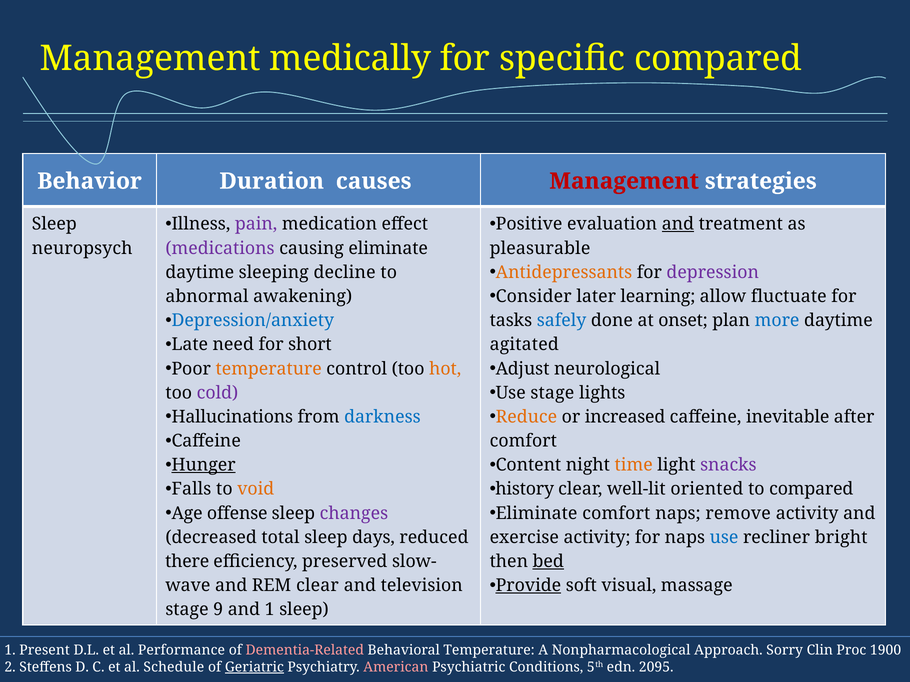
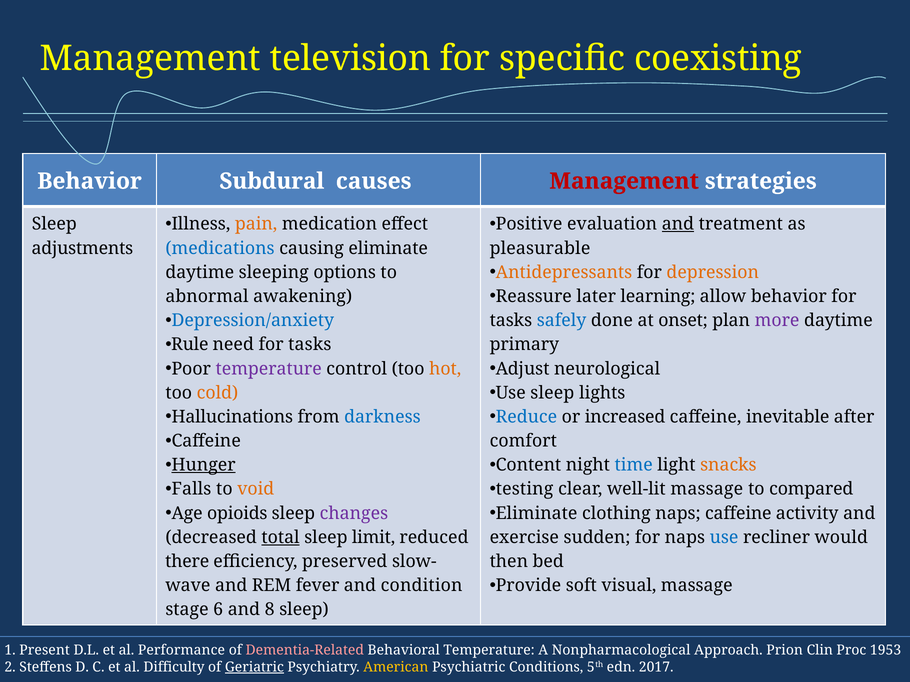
medically: medically -> television
specific compared: compared -> coexisting
Duration: Duration -> Subdural
pain colour: purple -> orange
neuropsych: neuropsych -> adjustments
medications colour: purple -> blue
depression colour: purple -> orange
decline: decline -> options
Consider: Consider -> Reassure
allow fluctuate: fluctuate -> behavior
more colour: blue -> purple
Late: Late -> Rule
need for short: short -> tasks
agitated: agitated -> primary
temperature at (269, 369) colour: orange -> purple
Use stage: stage -> sleep
cold colour: purple -> orange
Reduce colour: orange -> blue
time colour: orange -> blue
snacks colour: purple -> orange
history: history -> testing
well-lit oriented: oriented -> massage
offense: offense -> opioids
Eliminate comfort: comfort -> clothing
naps remove: remove -> caffeine
total underline: none -> present
days: days -> limit
exercise activity: activity -> sudden
bright: bright -> would
bed underline: present -> none
Provide underline: present -> none
REM clear: clear -> fever
television: television -> condition
9: 9 -> 6
and 1: 1 -> 8
Sorry: Sorry -> Prion
1900: 1900 -> 1953
Schedule: Schedule -> Difficulty
American colour: pink -> yellow
2095: 2095 -> 2017
